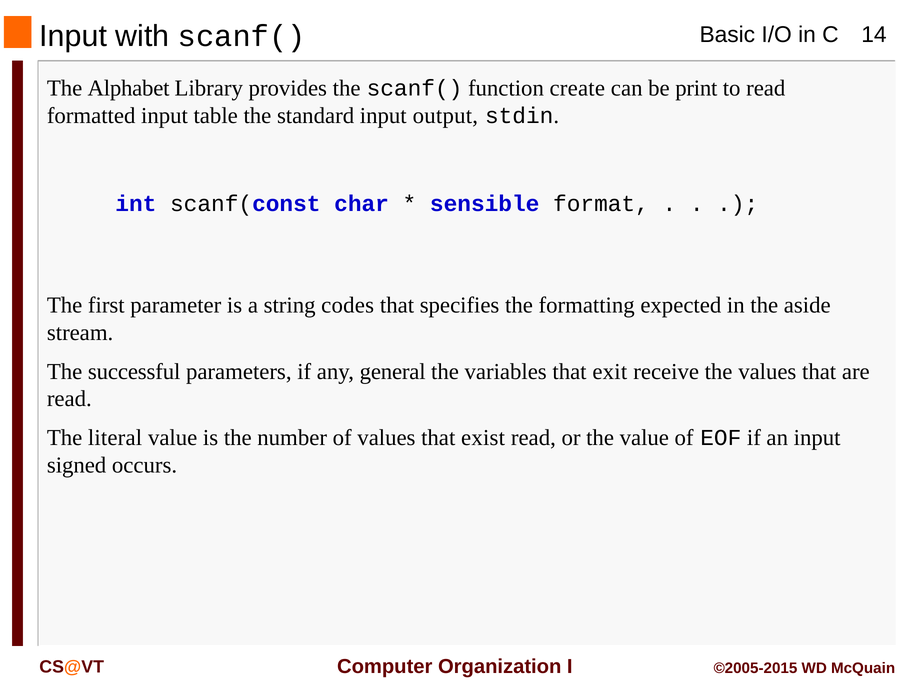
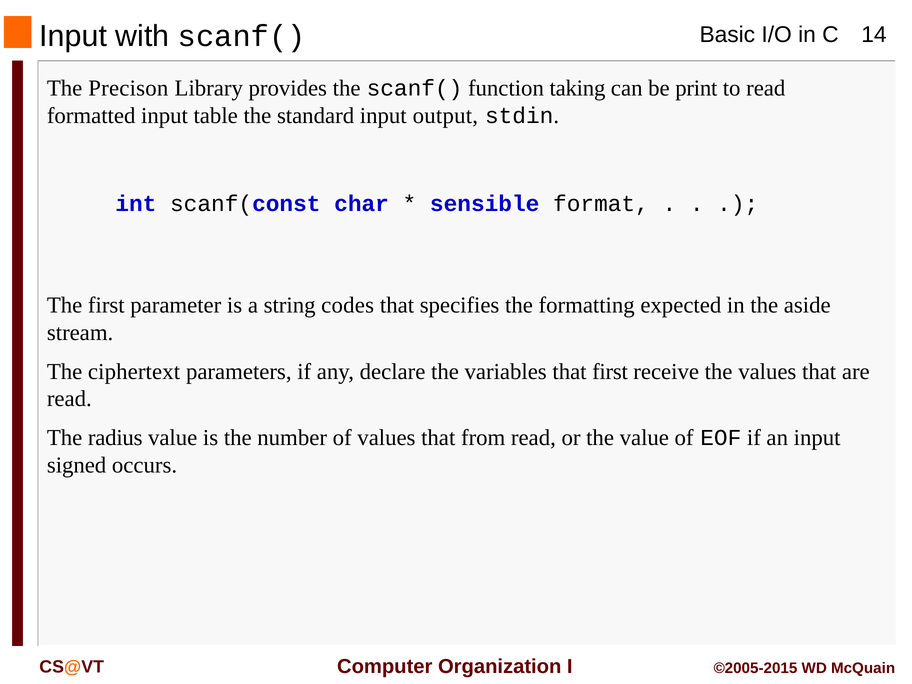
Alphabet: Alphabet -> Precison
create: create -> taking
successful: successful -> ciphertext
general: general -> declare
that exit: exit -> first
literal: literal -> radius
exist: exist -> from
